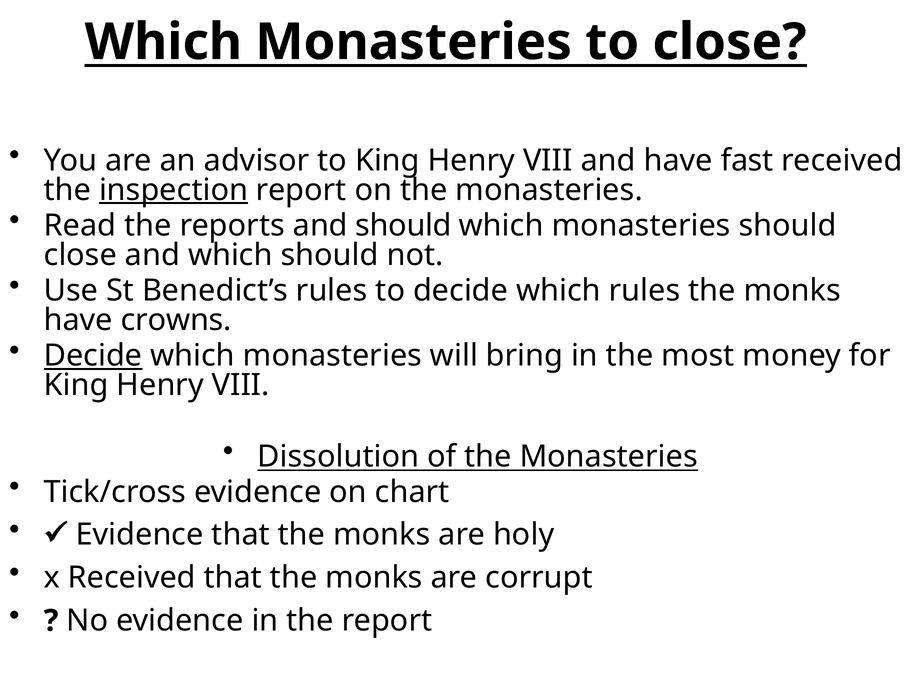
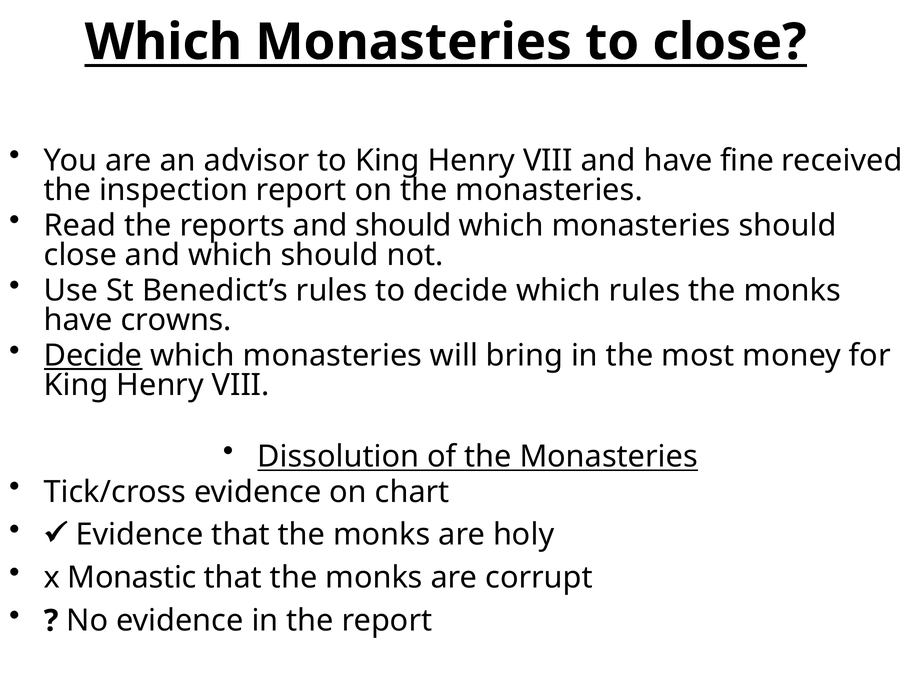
fast: fast -> fine
inspection underline: present -> none
x Received: Received -> Monastic
